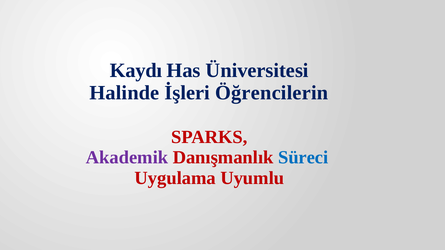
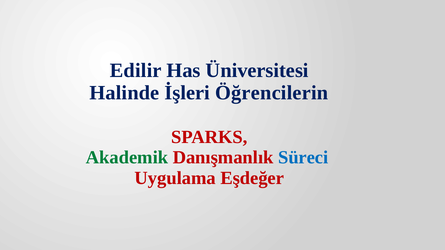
Kaydı: Kaydı -> Edilir
Akademik colour: purple -> green
Uyumlu: Uyumlu -> Eşdeğer
